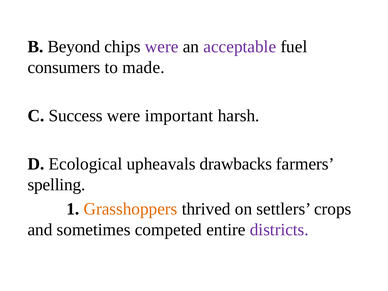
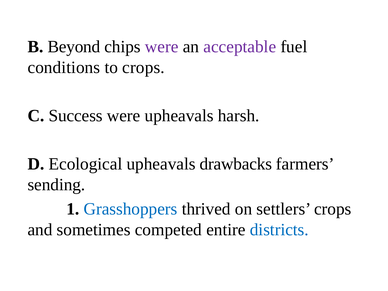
consumers: consumers -> conditions
to made: made -> crops
were important: important -> upheavals
spelling: spelling -> sending
Grasshoppers colour: orange -> blue
districts colour: purple -> blue
